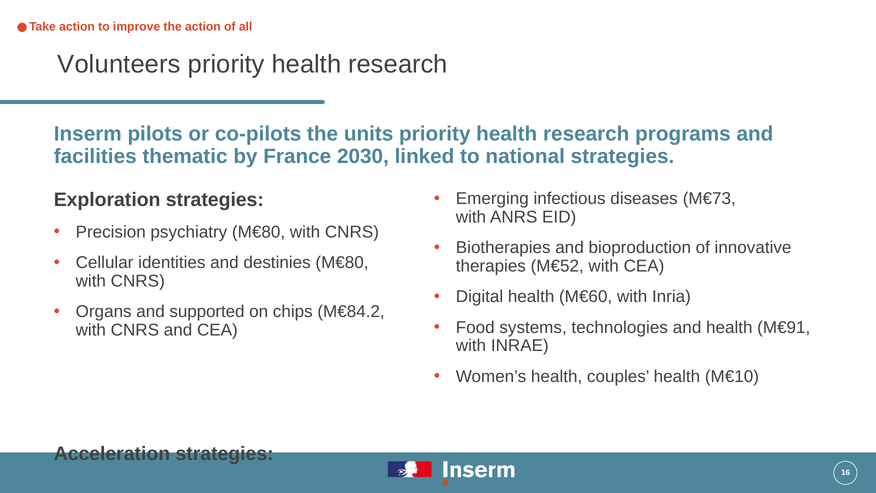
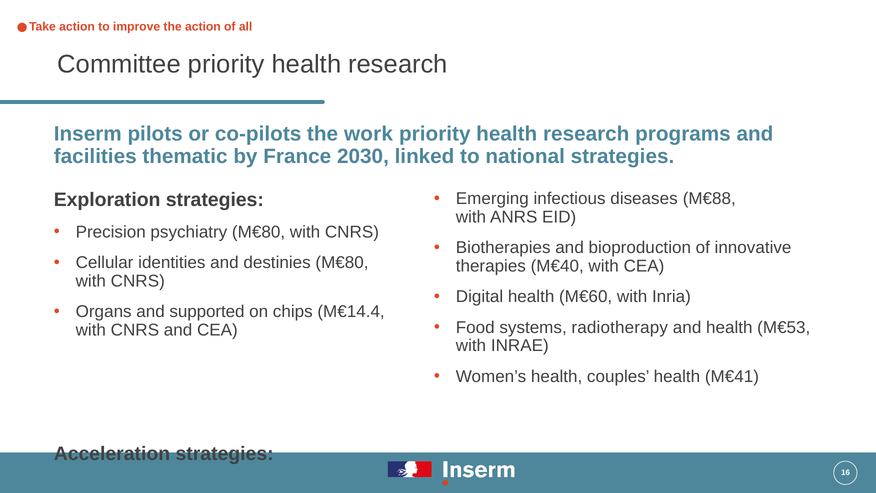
Volunteers: Volunteers -> Committee
units: units -> work
M€73: M€73 -> M€88
M€52: M€52 -> M€40
M€84.2: M€84.2 -> M€14.4
technologies: technologies -> radiotherapy
M€91: M€91 -> M€53
M€10: M€10 -> M€41
